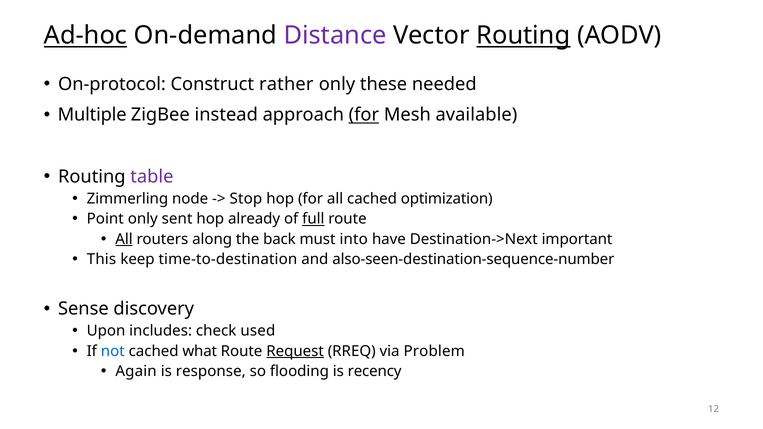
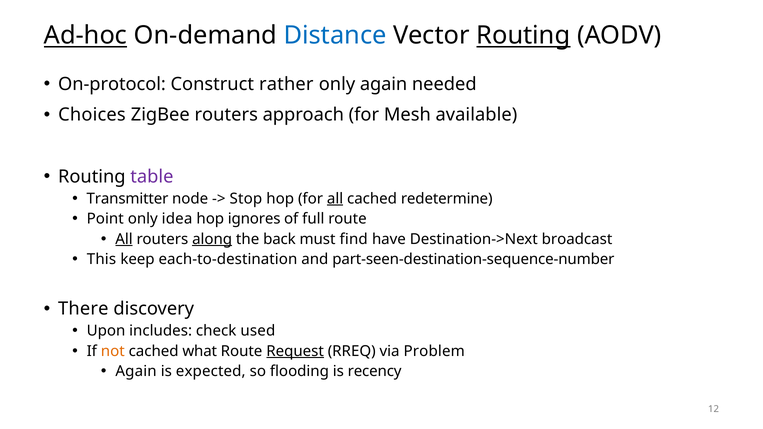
Distance colour: purple -> blue
only these: these -> again
Multiple: Multiple -> Choices
ZigBee instead: instead -> routers
for at (364, 115) underline: present -> none
Zimmerling: Zimmerling -> Transmitter
all at (335, 199) underline: none -> present
optimization: optimization -> redetermine
sent: sent -> idea
already: already -> ignores
full underline: present -> none
along underline: none -> present
into: into -> find
important: important -> broadcast
time-to-destination: time-to-destination -> each-to-destination
also-seen-destination-sequence-number: also-seen-destination-sequence-number -> part-seen-destination-sequence-number
Sense: Sense -> There
not colour: blue -> orange
response: response -> expected
